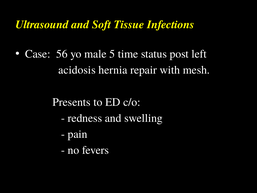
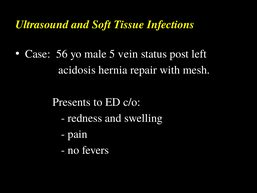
time: time -> vein
